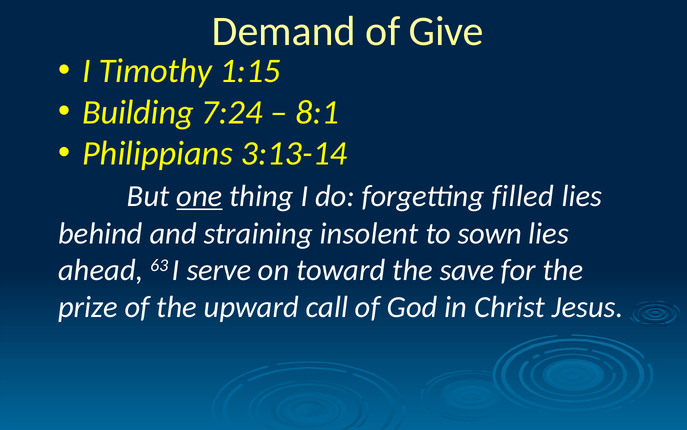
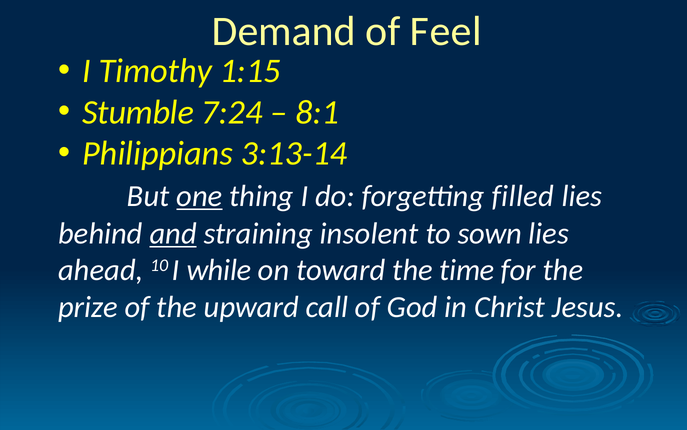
Give: Give -> Feel
Building: Building -> Stumble
and underline: none -> present
63: 63 -> 10
serve: serve -> while
save: save -> time
